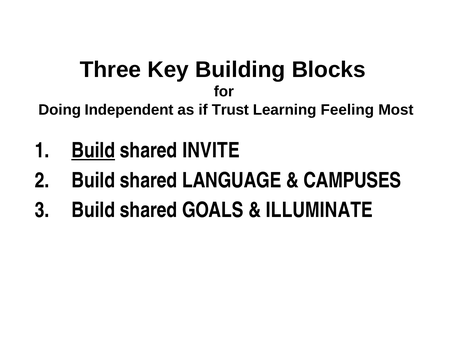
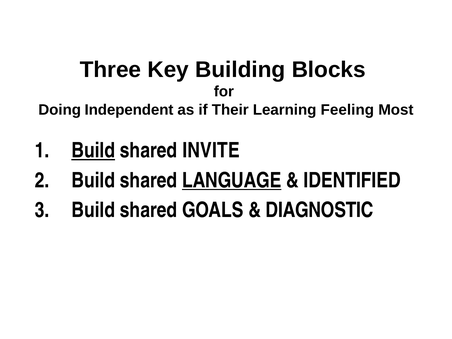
Trust: Trust -> Their
LANGUAGE underline: none -> present
CAMPUSES: CAMPUSES -> IDENTIFIED
ILLUMINATE: ILLUMINATE -> DIAGNOSTIC
